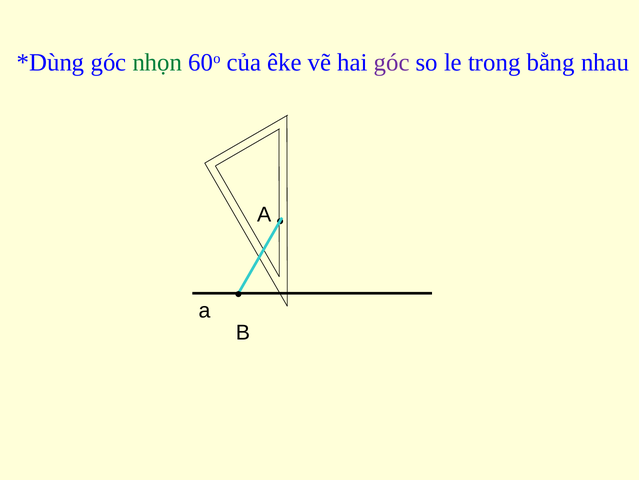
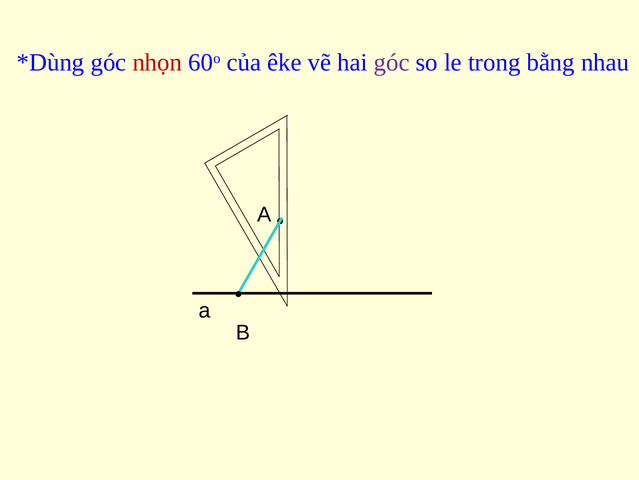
nhọn colour: green -> red
